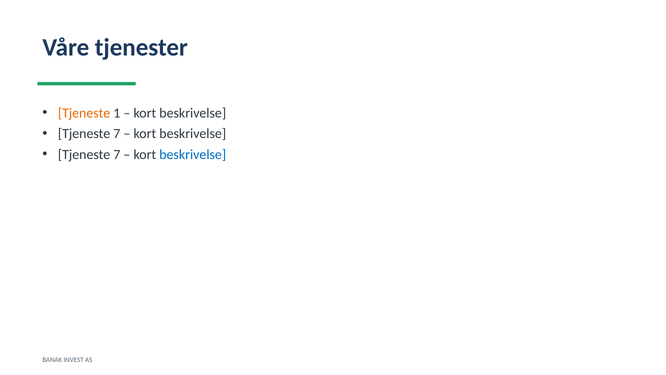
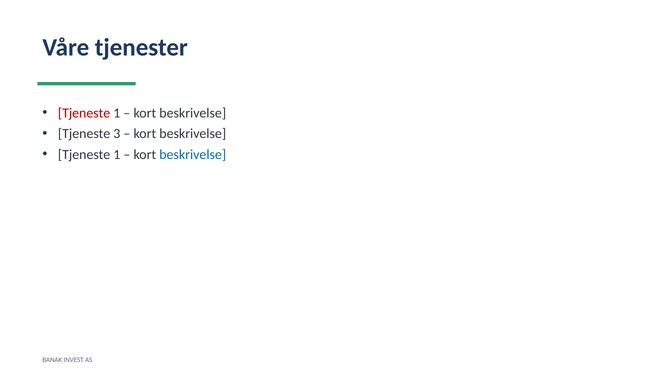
Tjeneste at (84, 113) colour: orange -> red
7 at (117, 134): 7 -> 3
7 at (117, 154): 7 -> 1
